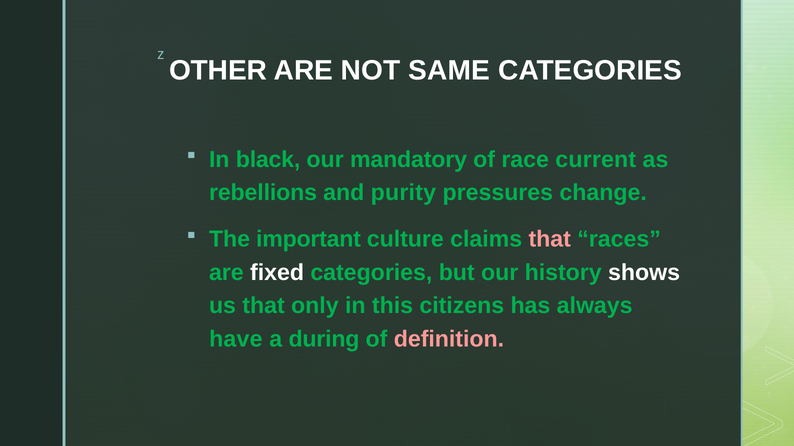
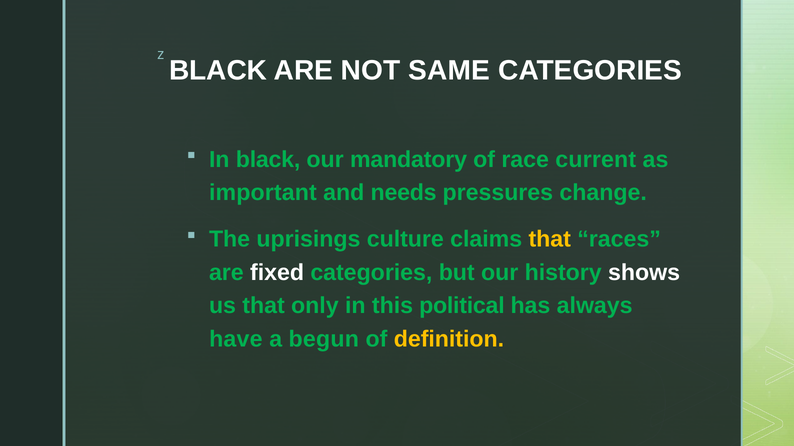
OTHER at (218, 71): OTHER -> BLACK
rebellions: rebellions -> important
purity: purity -> needs
important: important -> uprisings
that at (550, 240) colour: pink -> yellow
citizens: citizens -> political
during: during -> begun
definition colour: pink -> yellow
